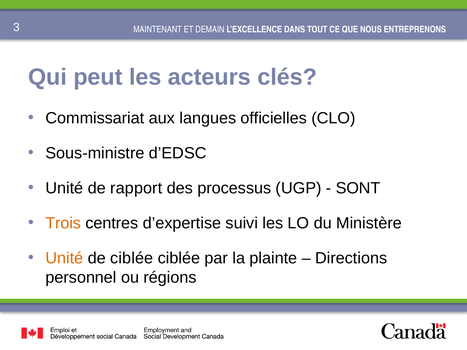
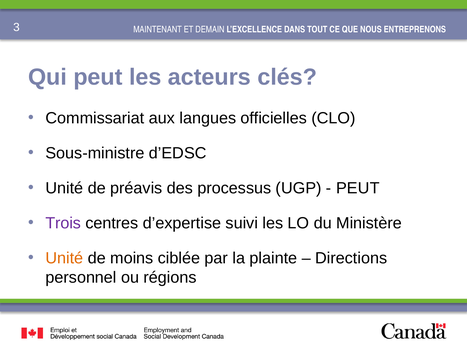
rapport: rapport -> préavis
SONT at (358, 188): SONT -> PEUT
Trois colour: orange -> purple
de ciblée: ciblée -> moins
